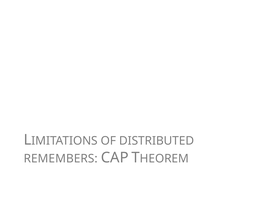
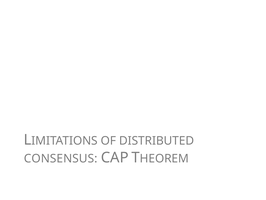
REMEMBERS: REMEMBERS -> CONSENSUS
